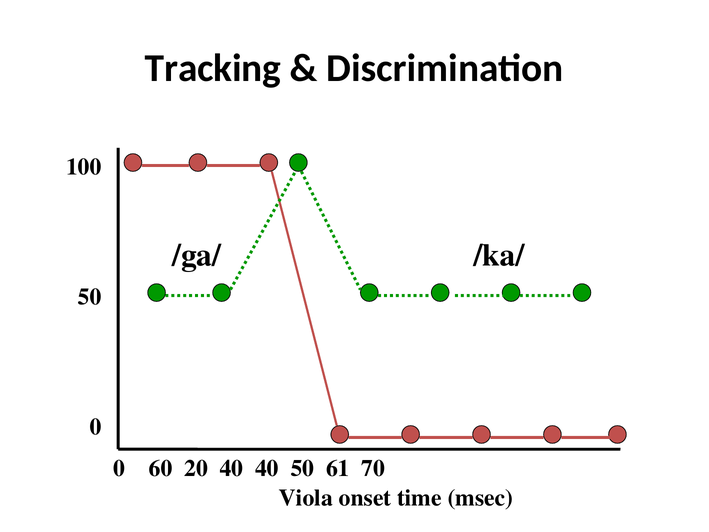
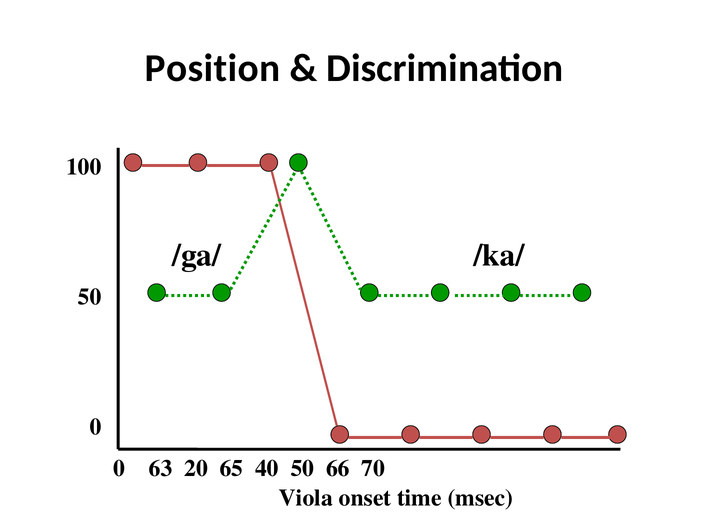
Tracking: Tracking -> Position
60: 60 -> 63
20 40: 40 -> 65
61: 61 -> 66
